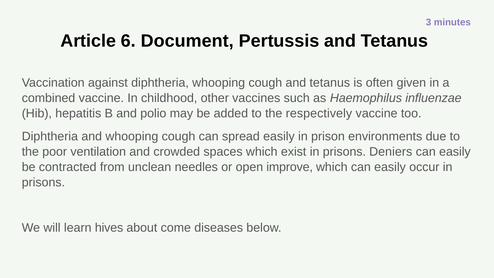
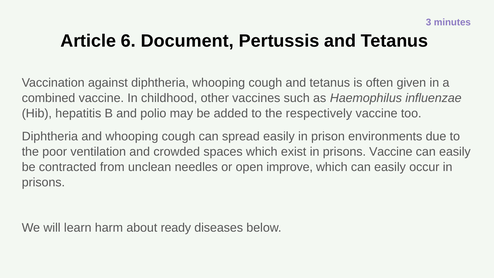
prisons Deniers: Deniers -> Vaccine
hives: hives -> harm
come: come -> ready
